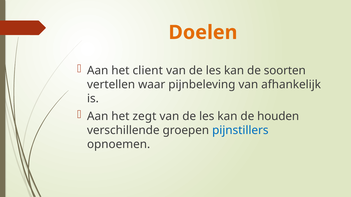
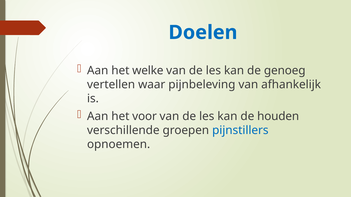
Doelen colour: orange -> blue
client: client -> welke
soorten: soorten -> genoeg
zegt: zegt -> voor
